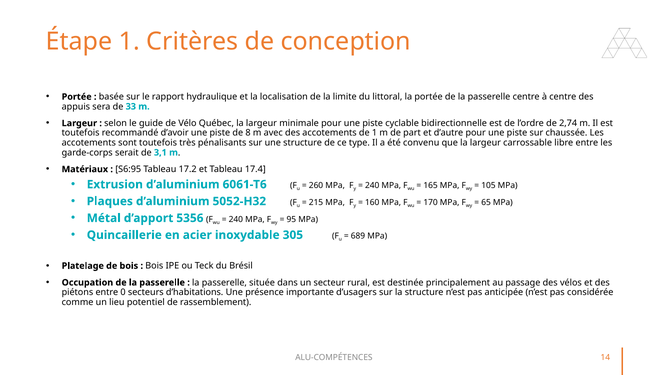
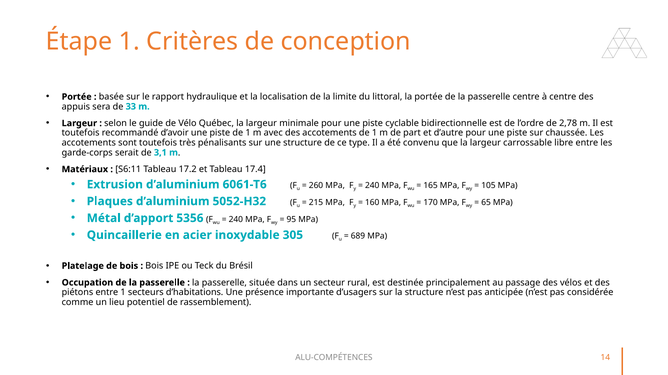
2,74: 2,74 -> 2,78
piste de 8: 8 -> 1
S6:95: S6:95 -> S6:11
entre 0: 0 -> 1
